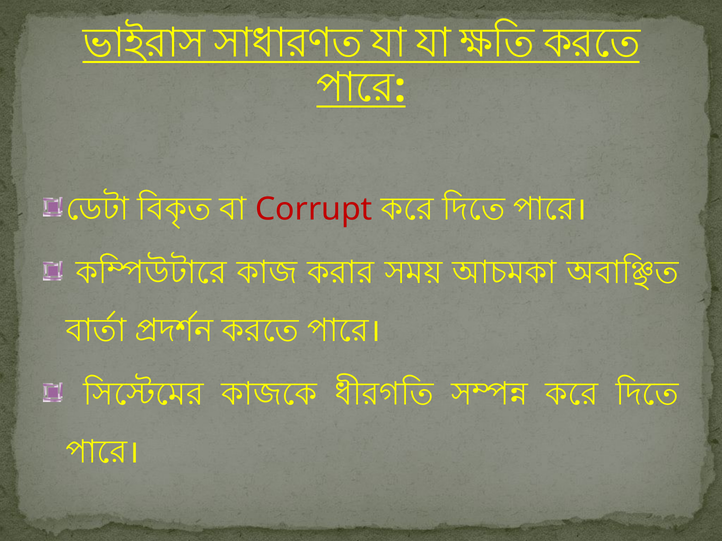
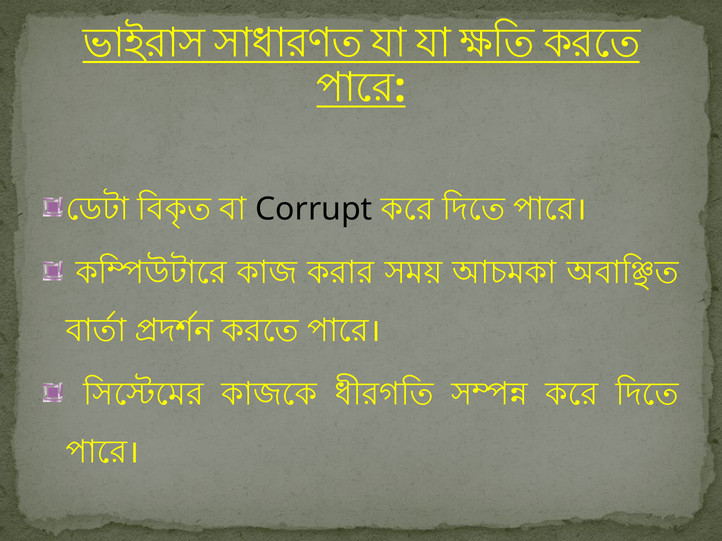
Corrupt colour: red -> black
